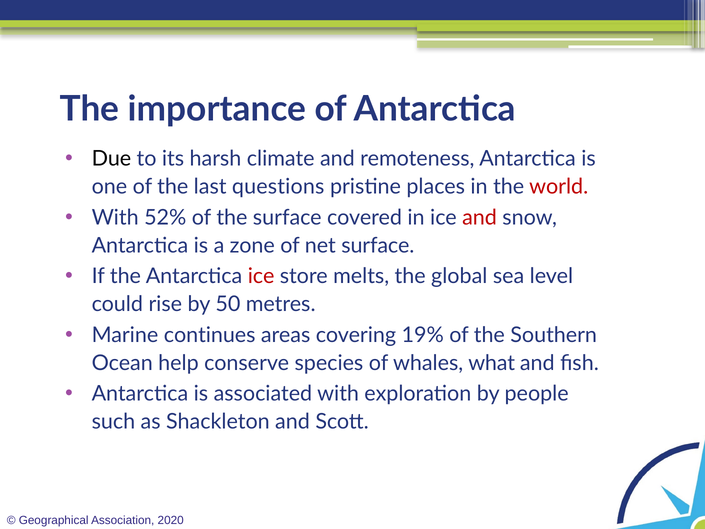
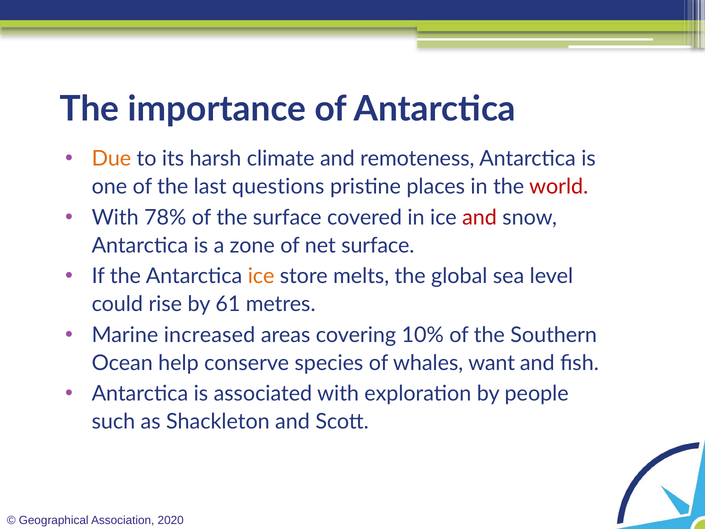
Due colour: black -> orange
52%: 52% -> 78%
ice at (261, 276) colour: red -> orange
50: 50 -> 61
continues: continues -> increased
19%: 19% -> 10%
what: what -> want
